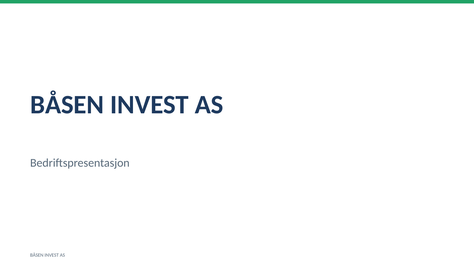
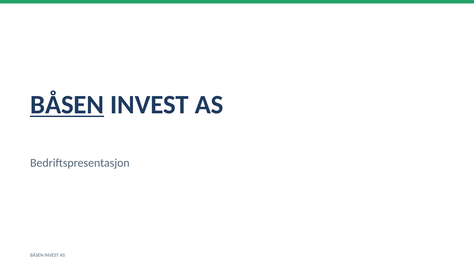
BÅSEN at (67, 105) underline: none -> present
